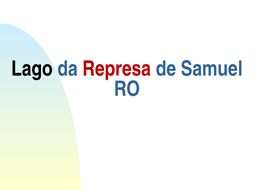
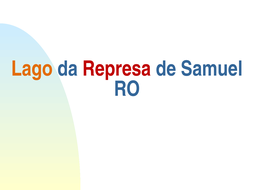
Lago colour: black -> orange
